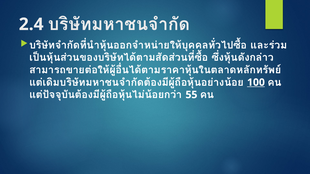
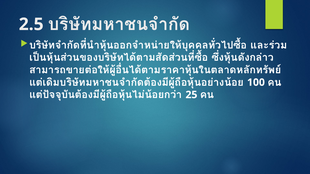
2.4: 2.4 -> 2.5
100 underline: present -> none
55: 55 -> 25
